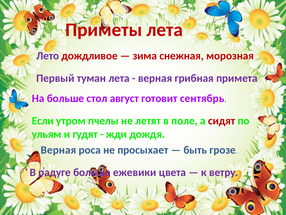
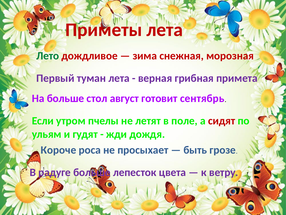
Лето colour: purple -> green
Верная at (58, 150): Верная -> Короче
ежевики: ежевики -> лепесток
